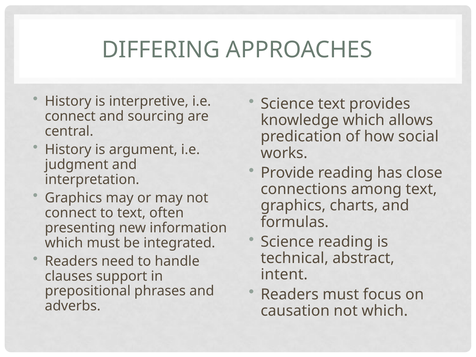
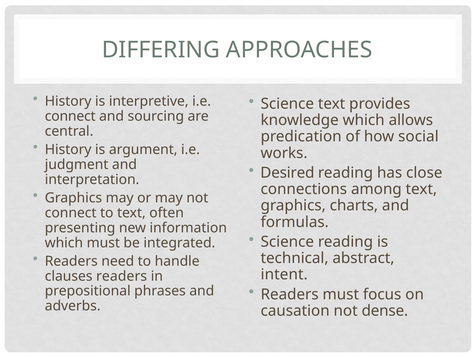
Provide: Provide -> Desired
clauses support: support -> readers
not which: which -> dense
